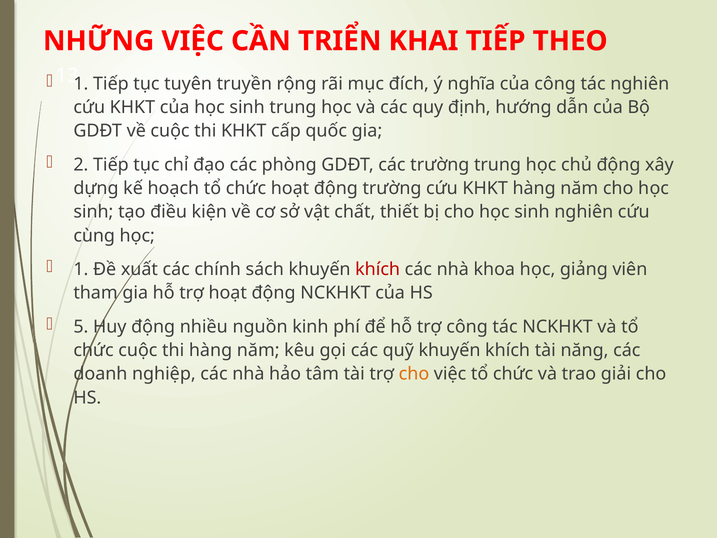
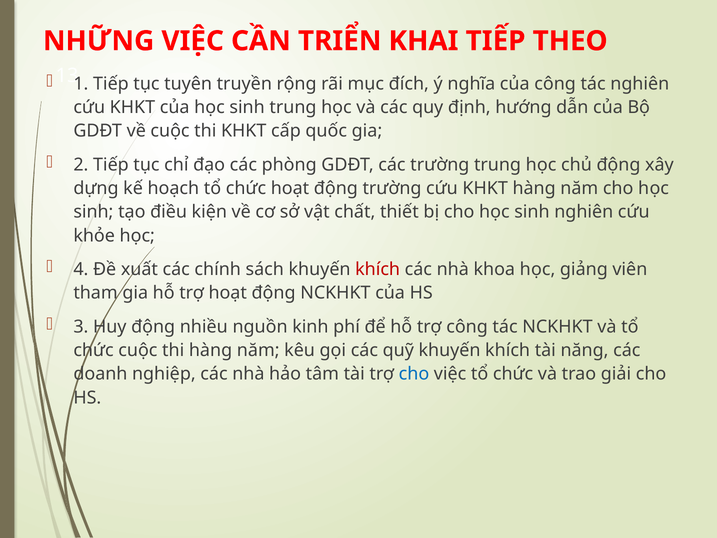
cùng: cùng -> khỏe
1 at (81, 269): 1 -> 4
5: 5 -> 3
cho at (414, 374) colour: orange -> blue
